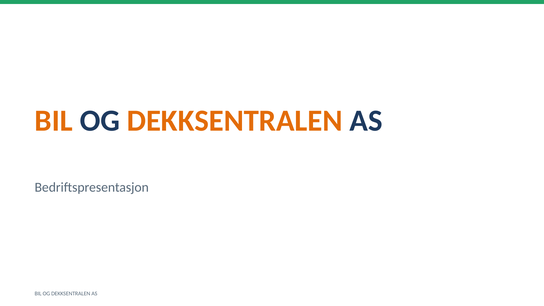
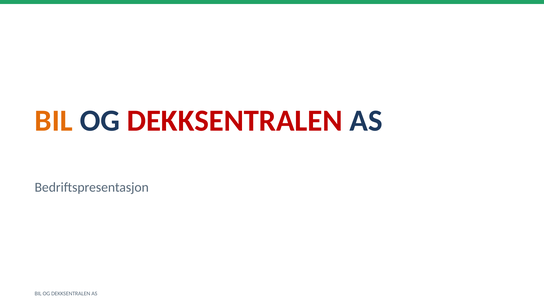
DEKKSENTRALEN at (235, 121) colour: orange -> red
